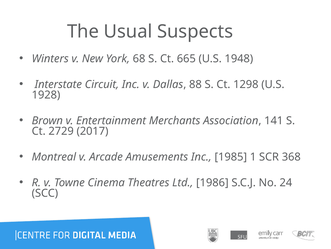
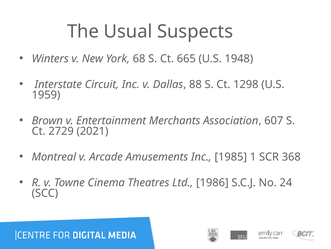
1928: 1928 -> 1959
141: 141 -> 607
2017: 2017 -> 2021
